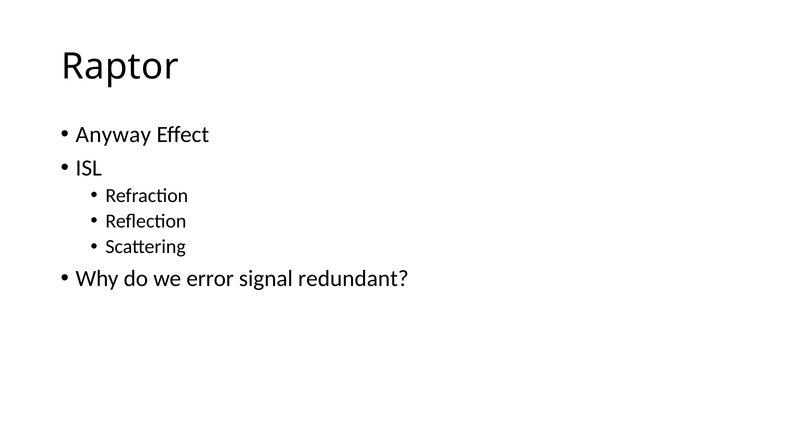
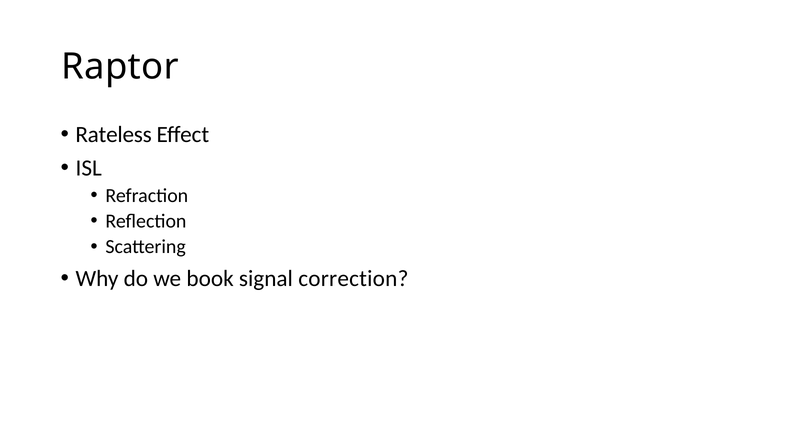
Anyway: Anyway -> Rateless
error: error -> book
redundant: redundant -> correction
